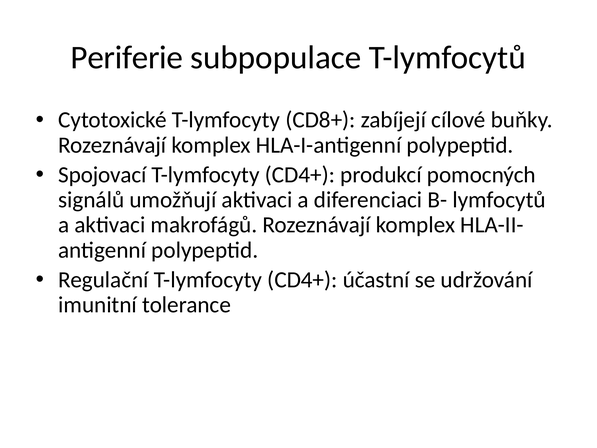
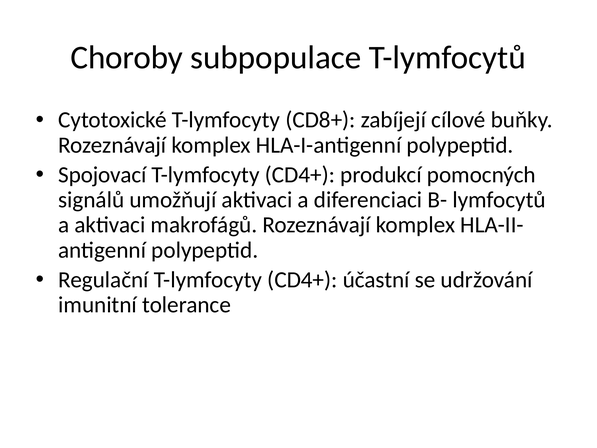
Periferie: Periferie -> Choroby
